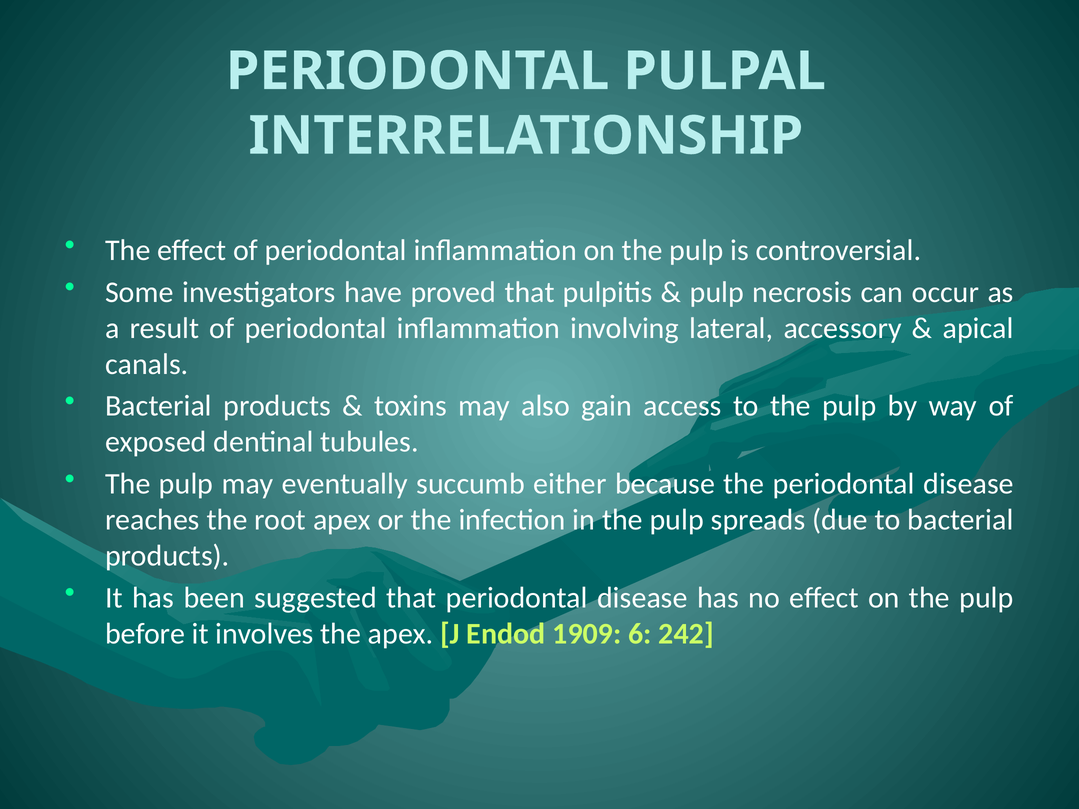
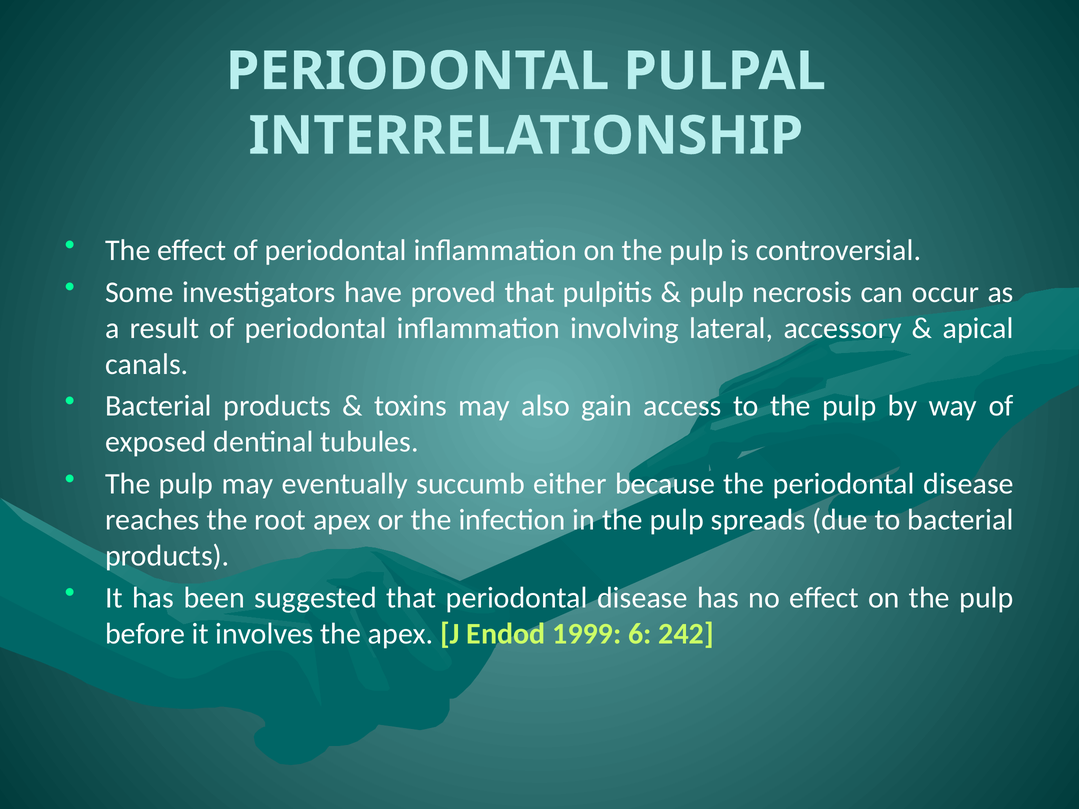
1909: 1909 -> 1999
